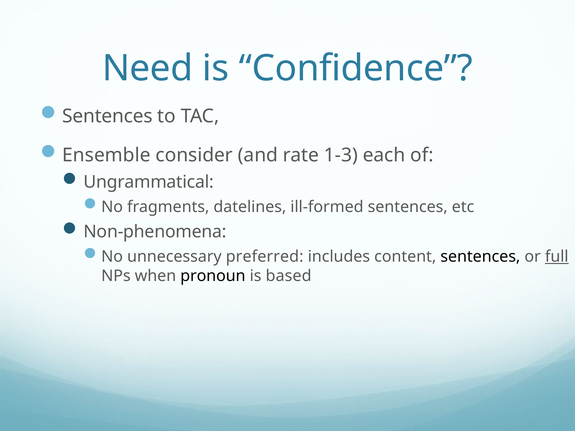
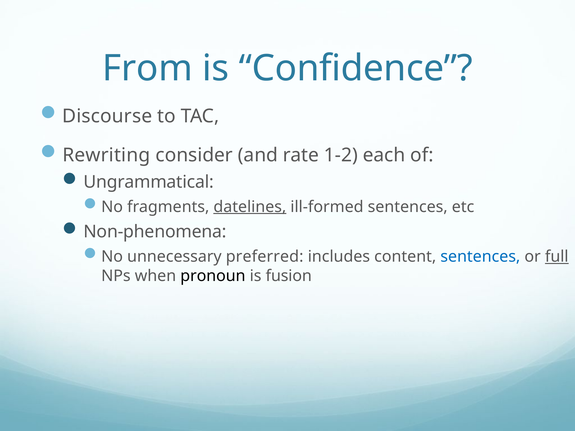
Need: Need -> From
Sentences at (107, 116): Sentences -> Discourse
Ensemble: Ensemble -> Rewriting
1-3: 1-3 -> 1-2
datelines underline: none -> present
sentences at (480, 257) colour: black -> blue
based: based -> fusion
